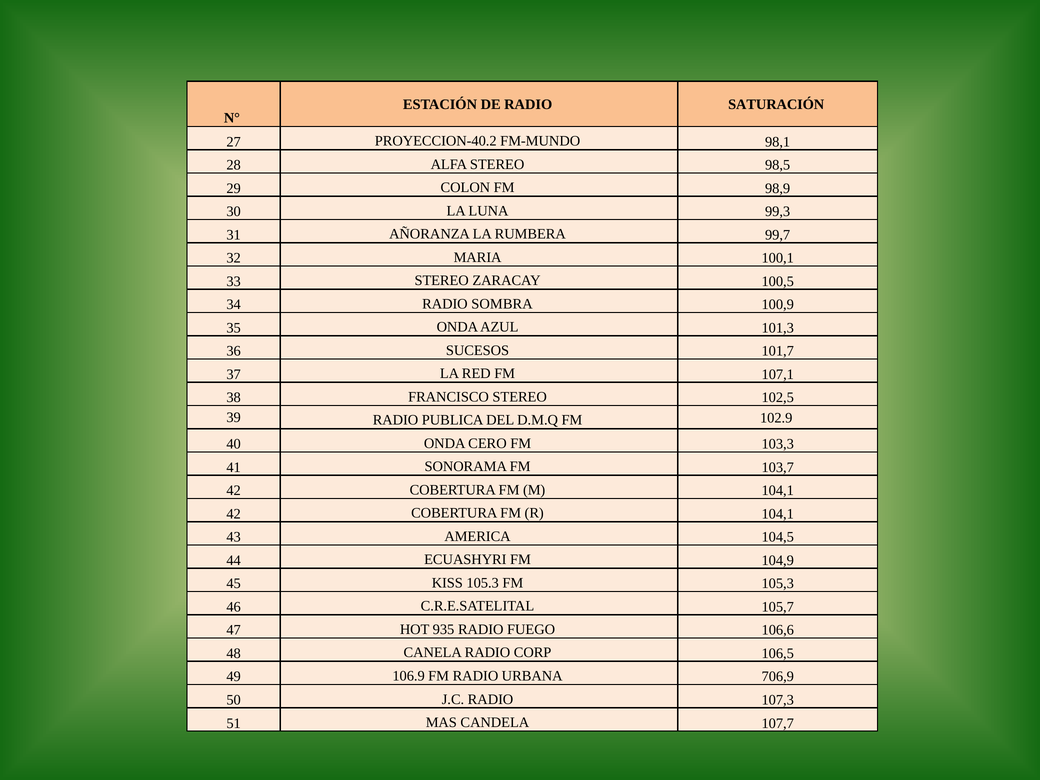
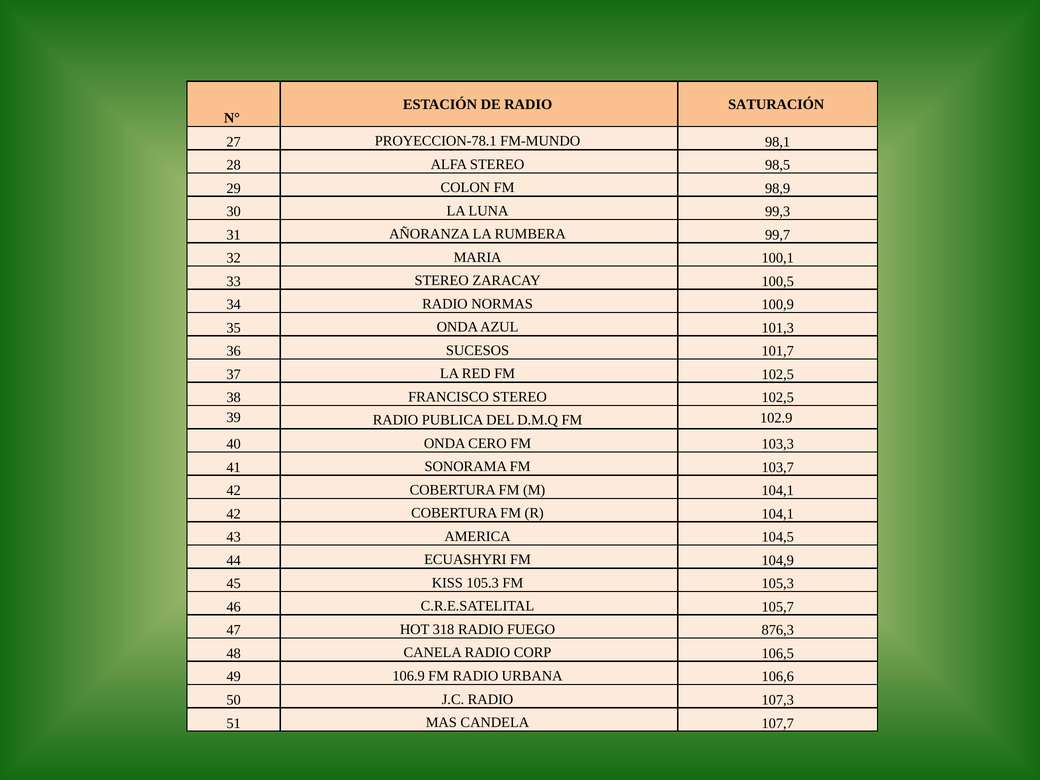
PROYECCION-40.2: PROYECCION-40.2 -> PROYECCION-78.1
SOMBRA: SOMBRA -> NORMAS
FM 107,1: 107,1 -> 102,5
935: 935 -> 318
106,6: 106,6 -> 876,3
706,9: 706,9 -> 106,6
